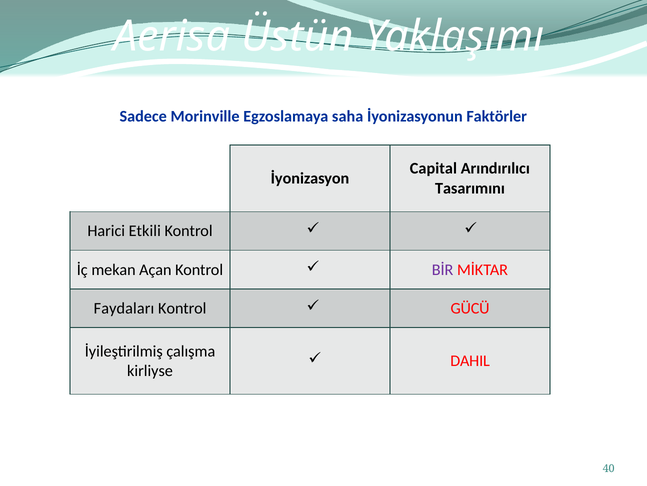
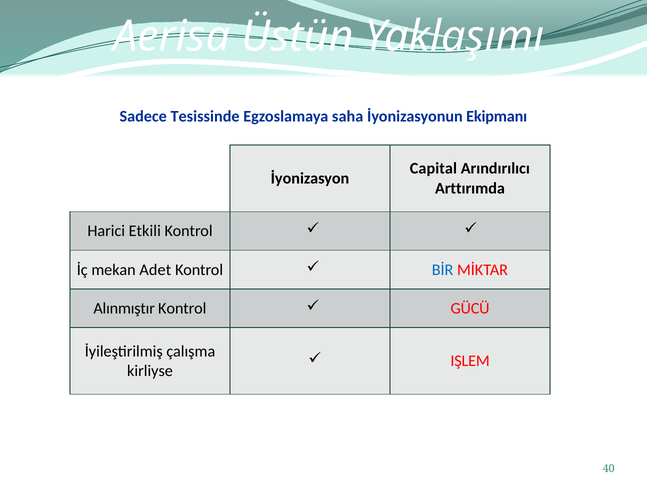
Morinville: Morinville -> Tesissinde
Faktörler: Faktörler -> Ekipmanı
Tasarımını: Tasarımını -> Arttırımda
Açan: Açan -> Adet
BİR colour: purple -> blue
Faydaları: Faydaları -> Alınmıştır
DAHIL: DAHIL -> IŞLEM
